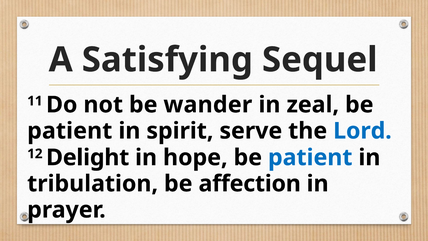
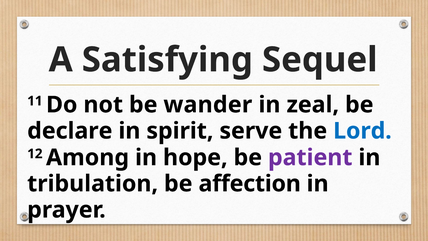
patient at (70, 131): patient -> declare
Delight: Delight -> Among
patient at (310, 157) colour: blue -> purple
